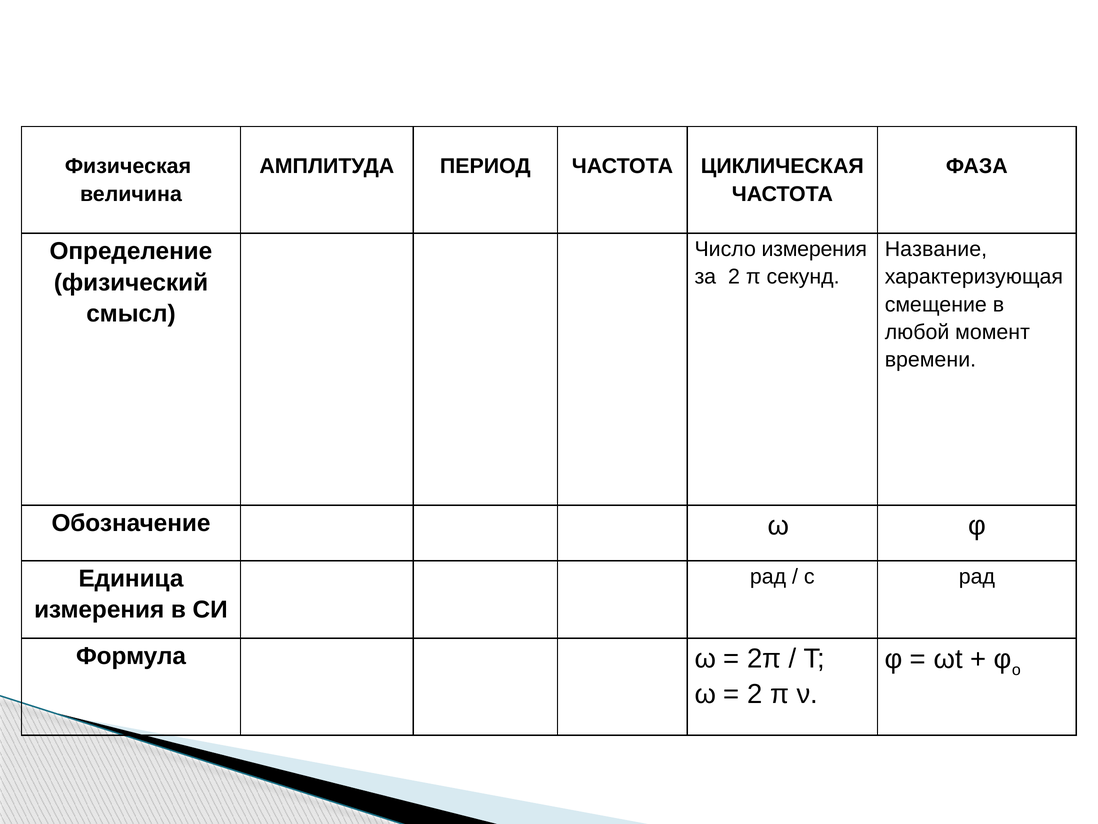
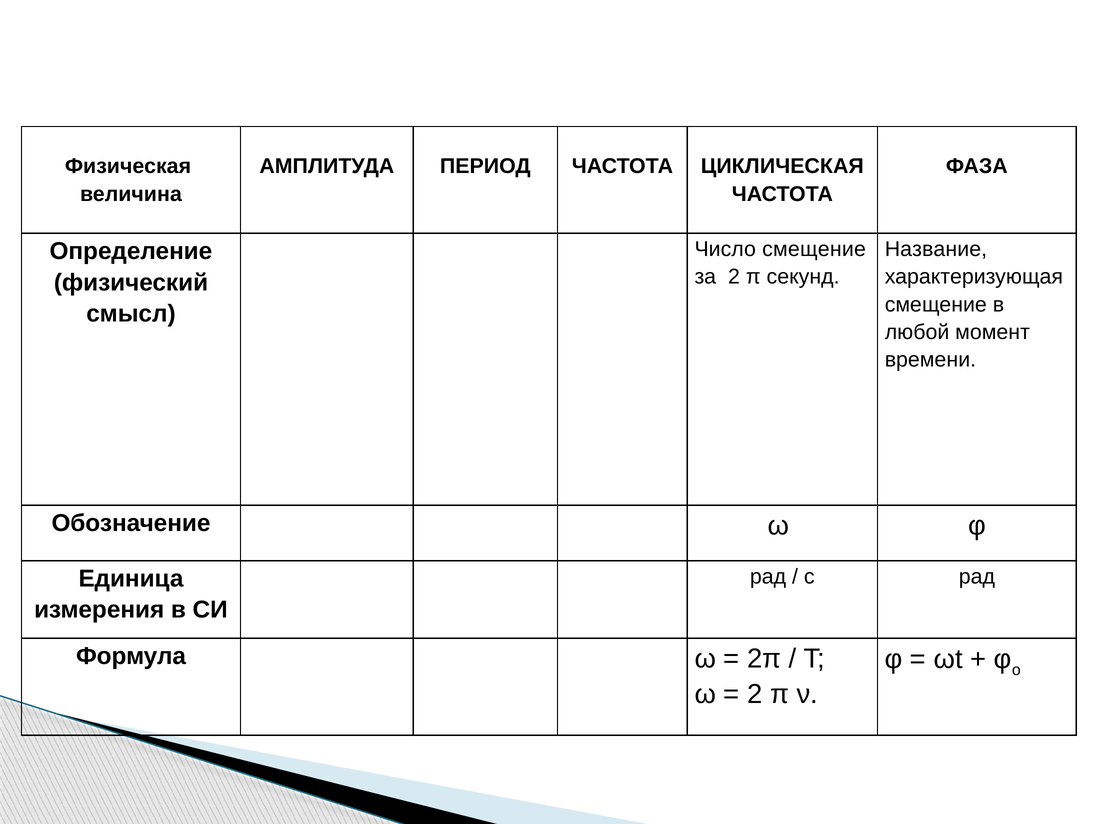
Число измерения: измерения -> смещение
